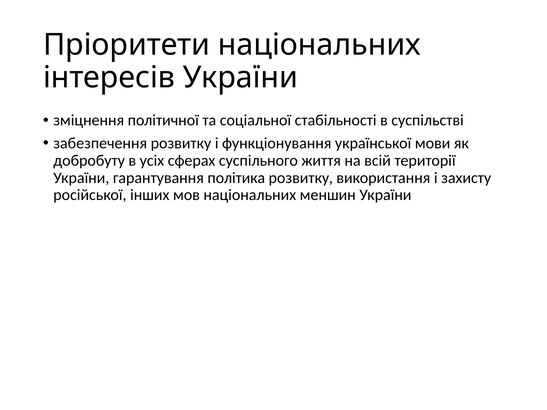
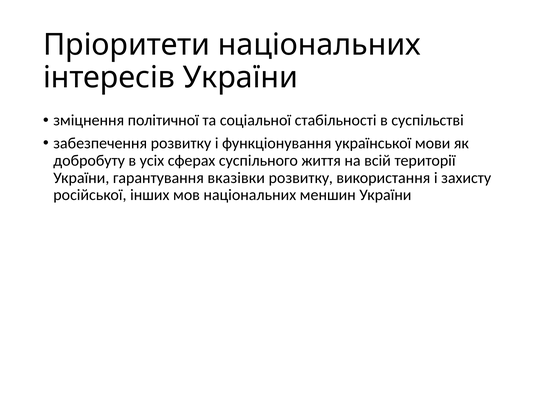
політика: політика -> вказівки
